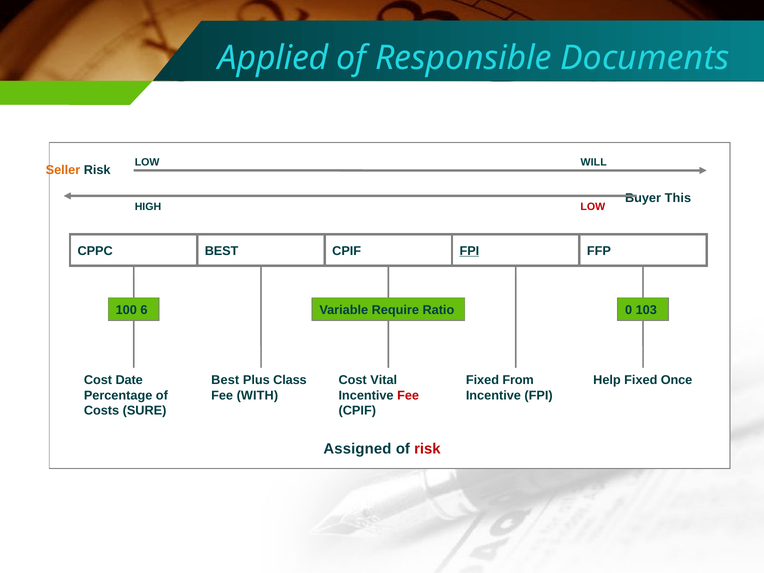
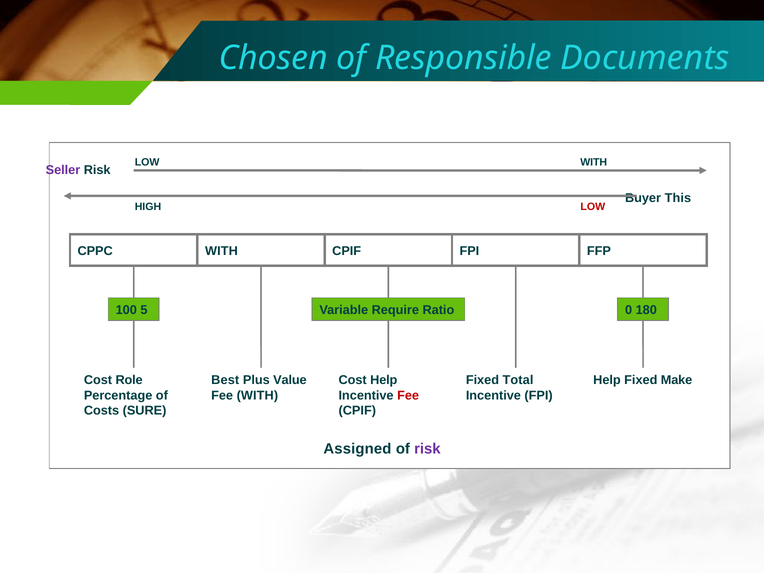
Applied: Applied -> Chosen
LOW WILL: WILL -> WITH
Seller colour: orange -> purple
CPPC BEST: BEST -> WITH
FPI at (469, 251) underline: present -> none
6: 6 -> 5
103: 103 -> 180
Date: Date -> Role
Class: Class -> Value
Cost Vital: Vital -> Help
From: From -> Total
Once: Once -> Make
risk at (427, 449) colour: red -> purple
